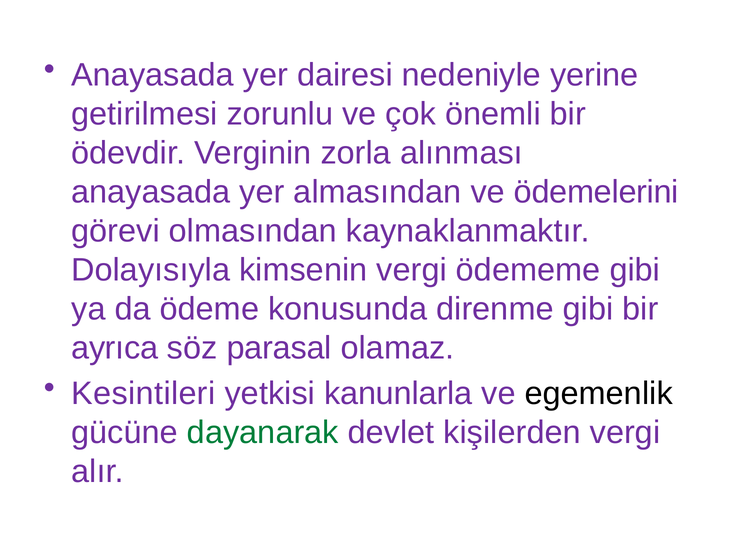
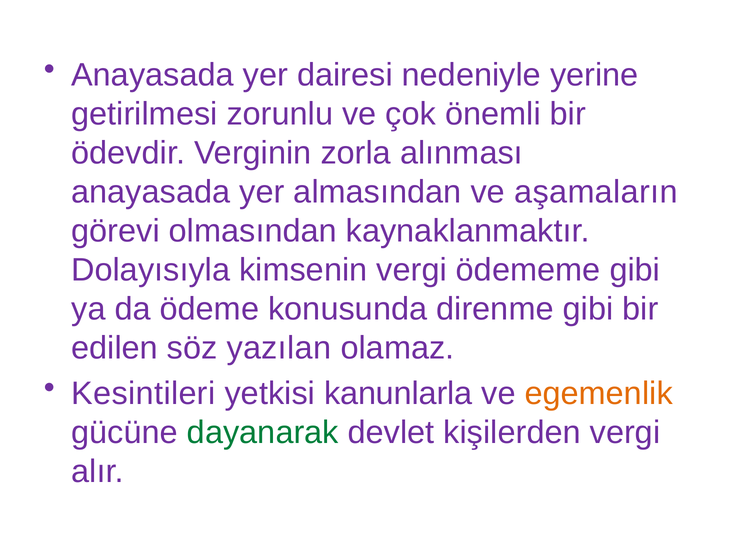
ödemelerini: ödemelerini -> aşamaların
ayrıca: ayrıca -> edilen
parasal: parasal -> yazılan
egemenlik colour: black -> orange
